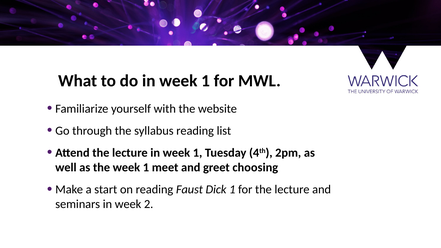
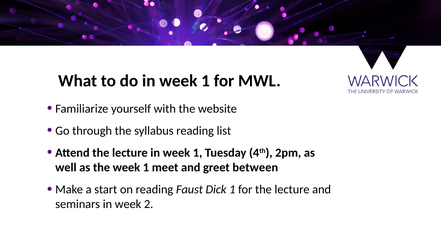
choosing: choosing -> between
